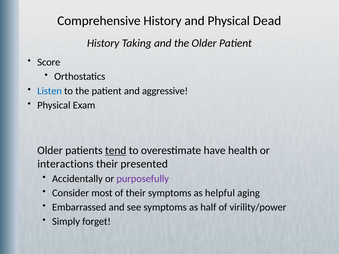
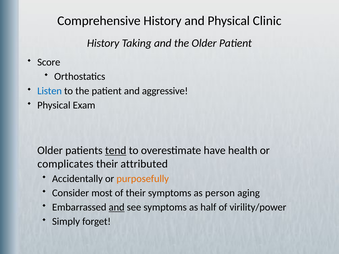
Dead: Dead -> Clinic
interactions: interactions -> complicates
presented: presented -> attributed
purposefully colour: purple -> orange
helpful: helpful -> person
and at (117, 207) underline: none -> present
